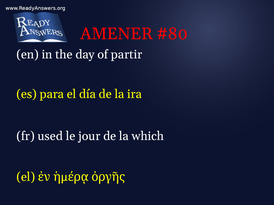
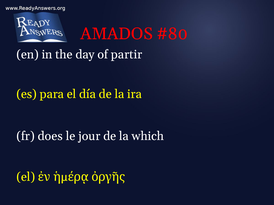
AMENER: AMENER -> AMADOS
used: used -> does
